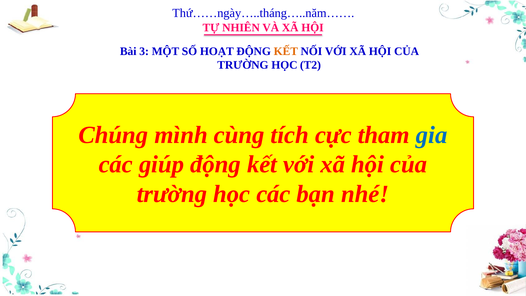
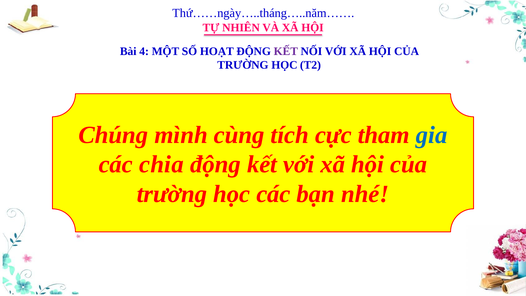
3: 3 -> 4
KẾT at (286, 51) colour: orange -> purple
giúp: giúp -> chia
